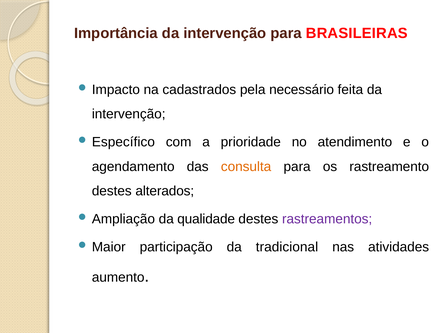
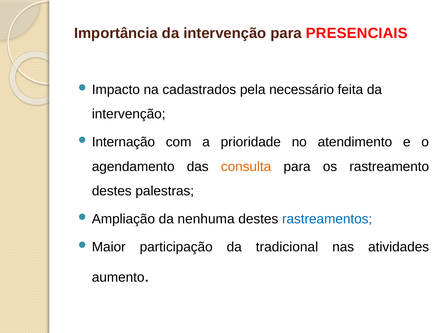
BRASILEIRAS: BRASILEIRAS -> PRESENCIAIS
Específico: Específico -> Internação
alterados: alterados -> palestras
qualidade: qualidade -> nenhuma
rastreamentos colour: purple -> blue
